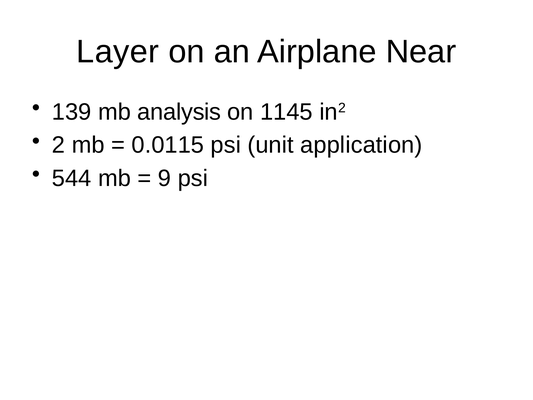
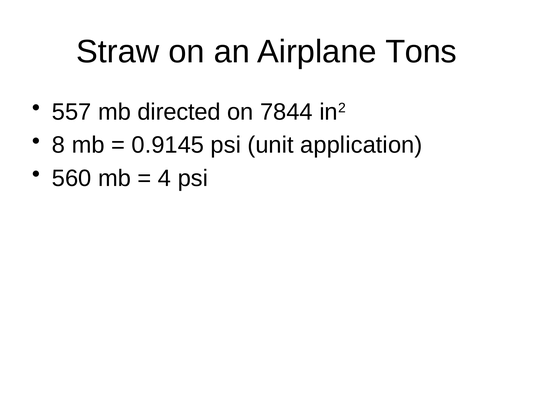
Layer: Layer -> Straw
Near: Near -> Tons
139: 139 -> 557
analysis: analysis -> directed
1145: 1145 -> 7844
2: 2 -> 8
0.0115: 0.0115 -> 0.9145
544: 544 -> 560
9: 9 -> 4
